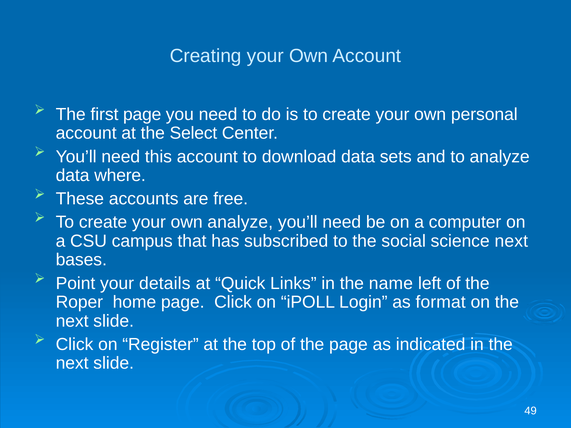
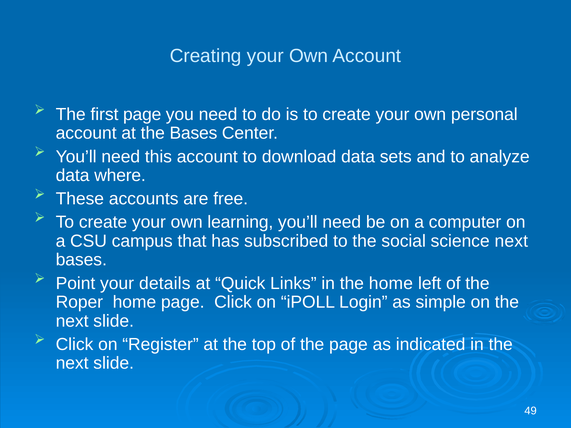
the Select: Select -> Bases
own analyze: analyze -> learning
the name: name -> home
format: format -> simple
